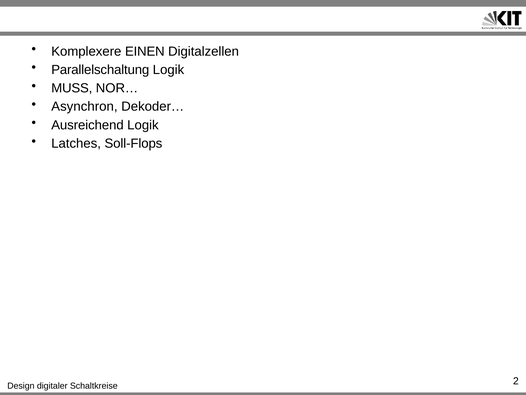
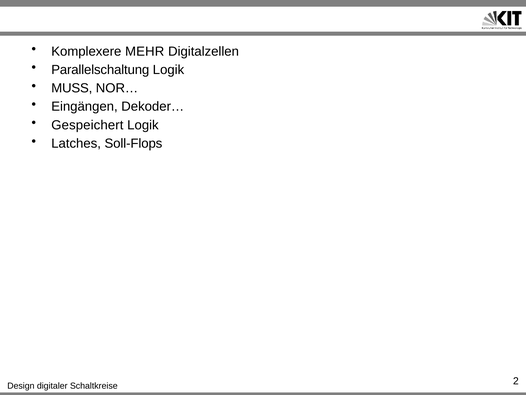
EINEN: EINEN -> MEHR
Asynchron: Asynchron -> Eingängen
Ausreichend: Ausreichend -> Gespeichert
